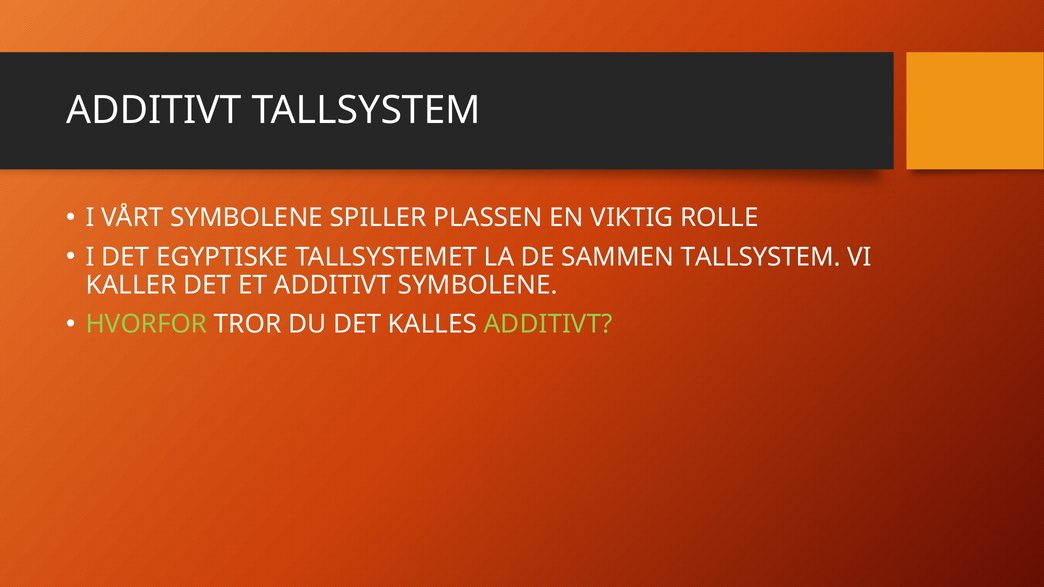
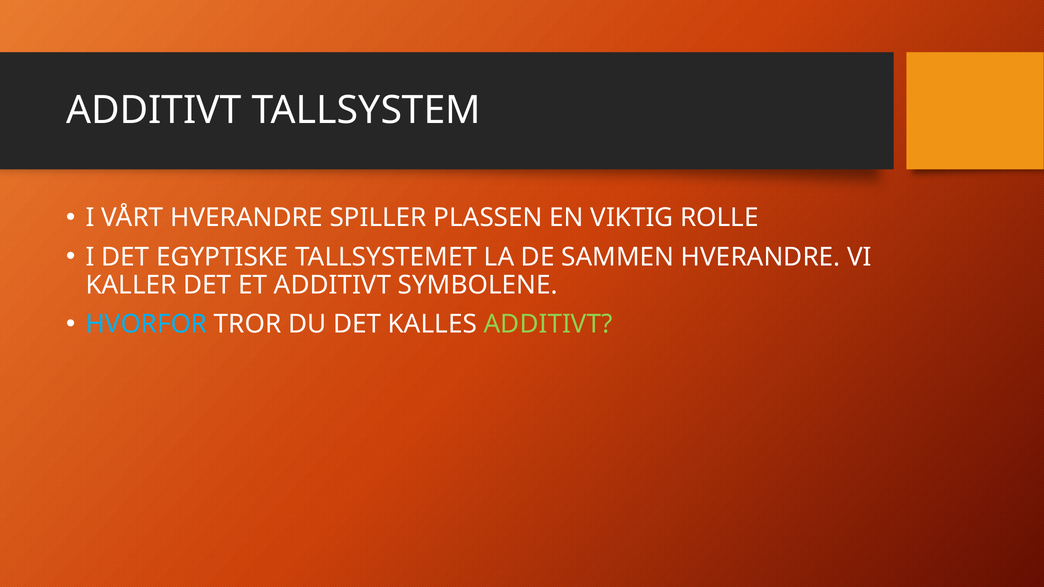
VÅRT SYMBOLENE: SYMBOLENE -> HVERANDRE
SAMMEN TALLSYSTEM: TALLSYSTEM -> HVERANDRE
HVORFOR colour: light green -> light blue
